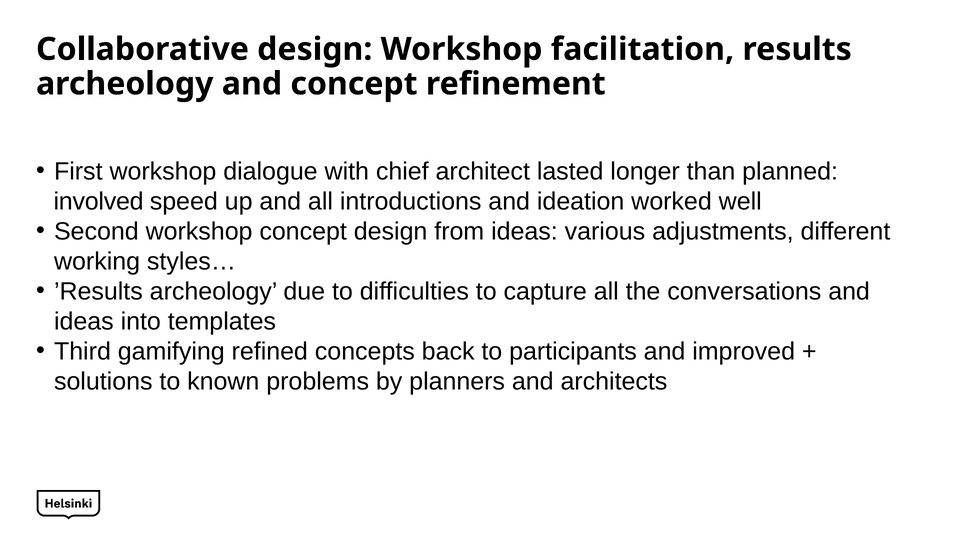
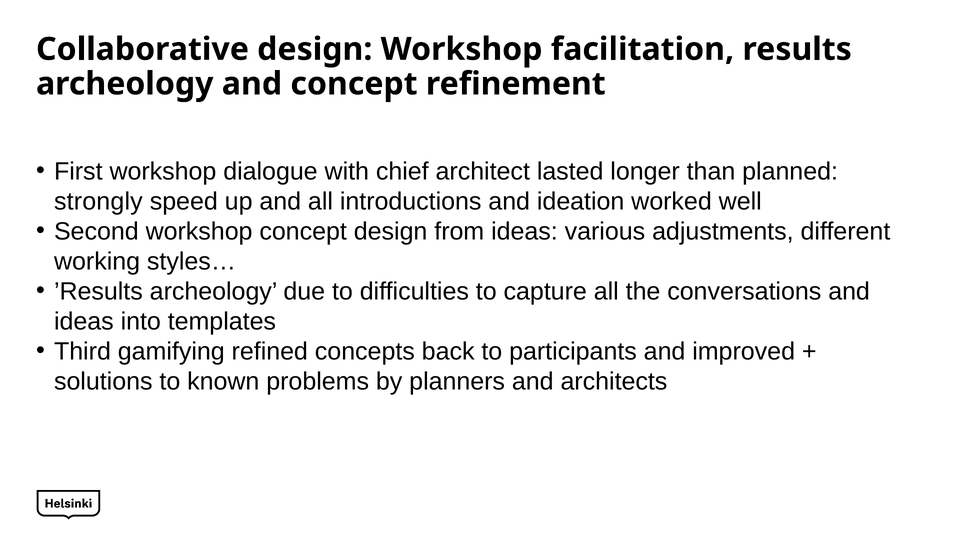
involved: involved -> strongly
